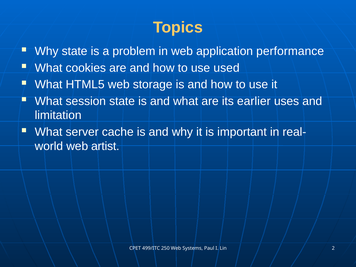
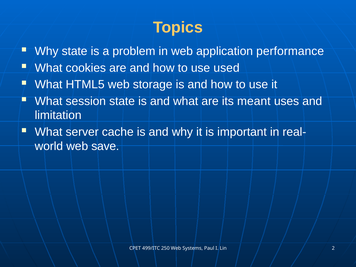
earlier: earlier -> meant
artist: artist -> save
